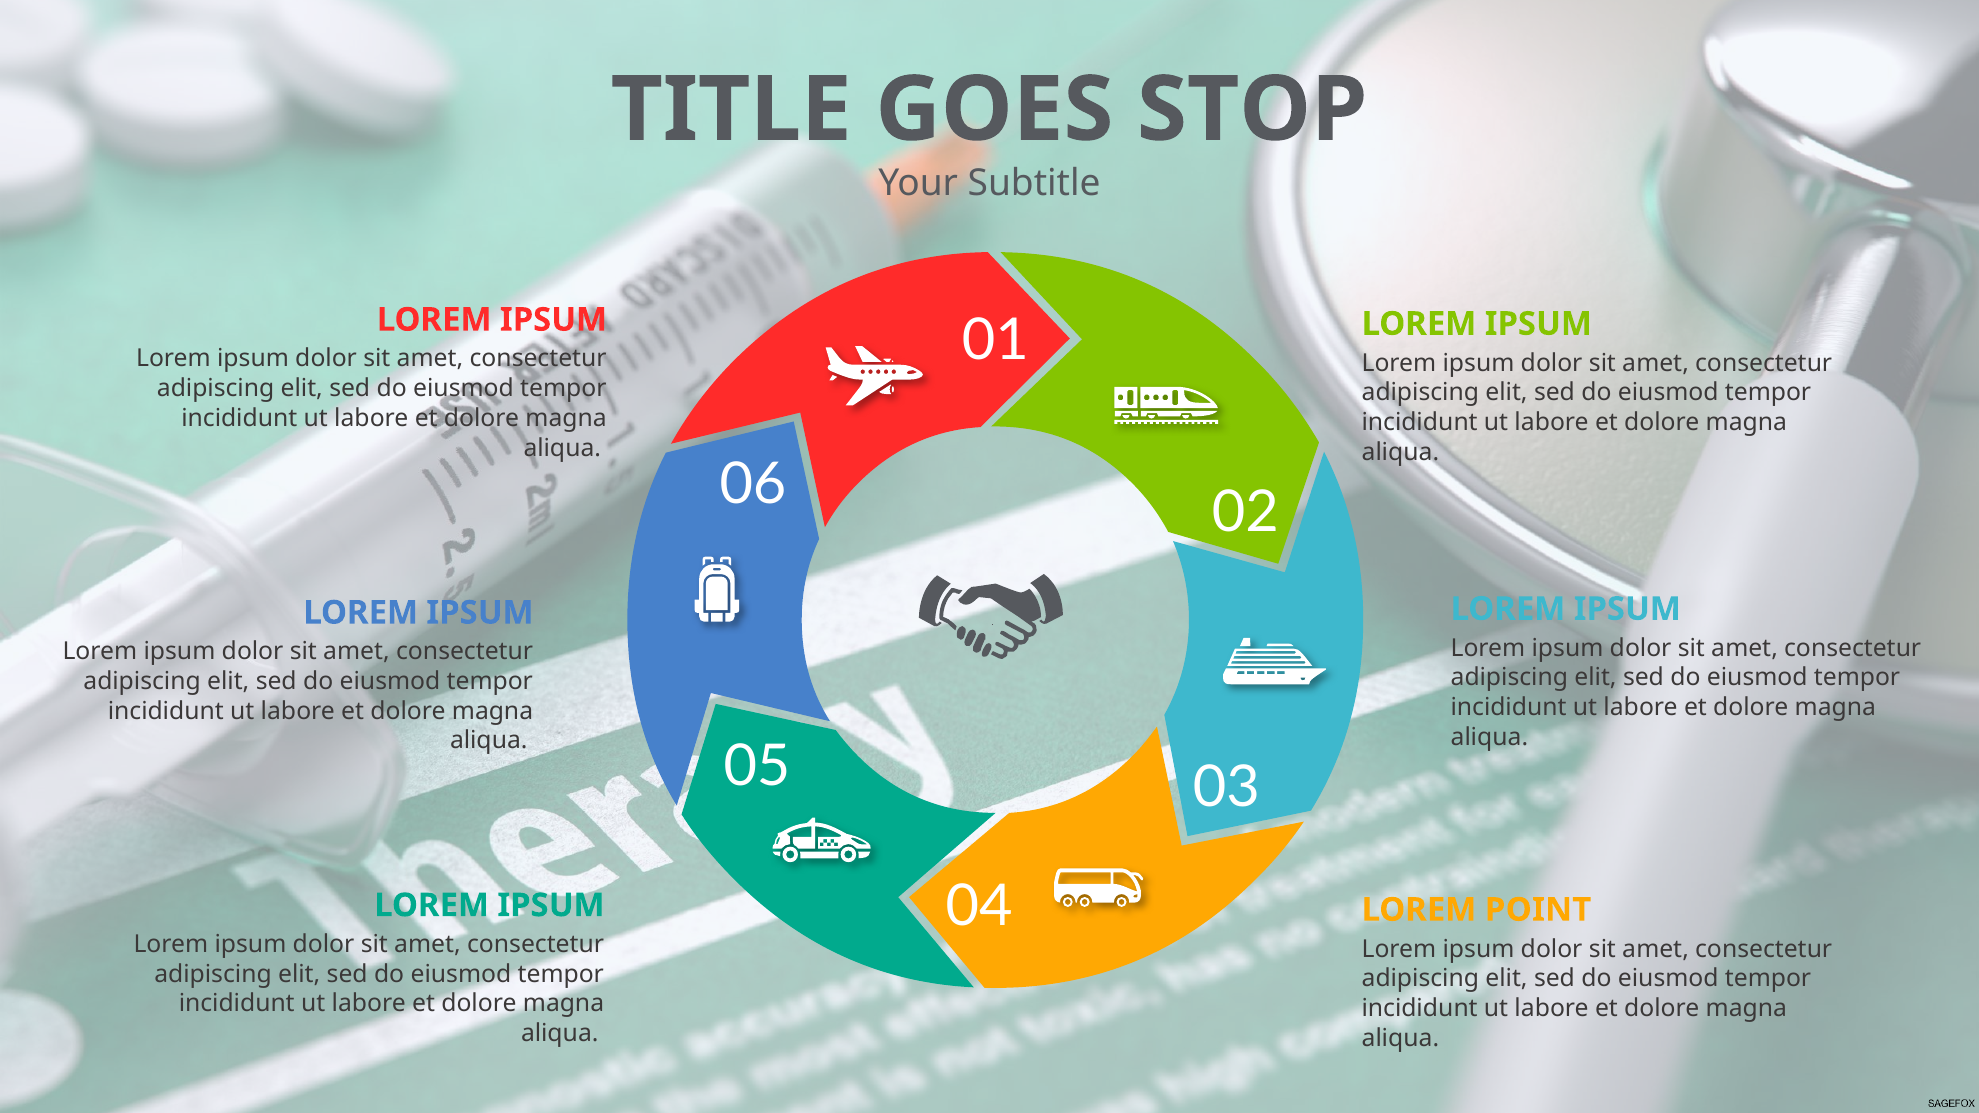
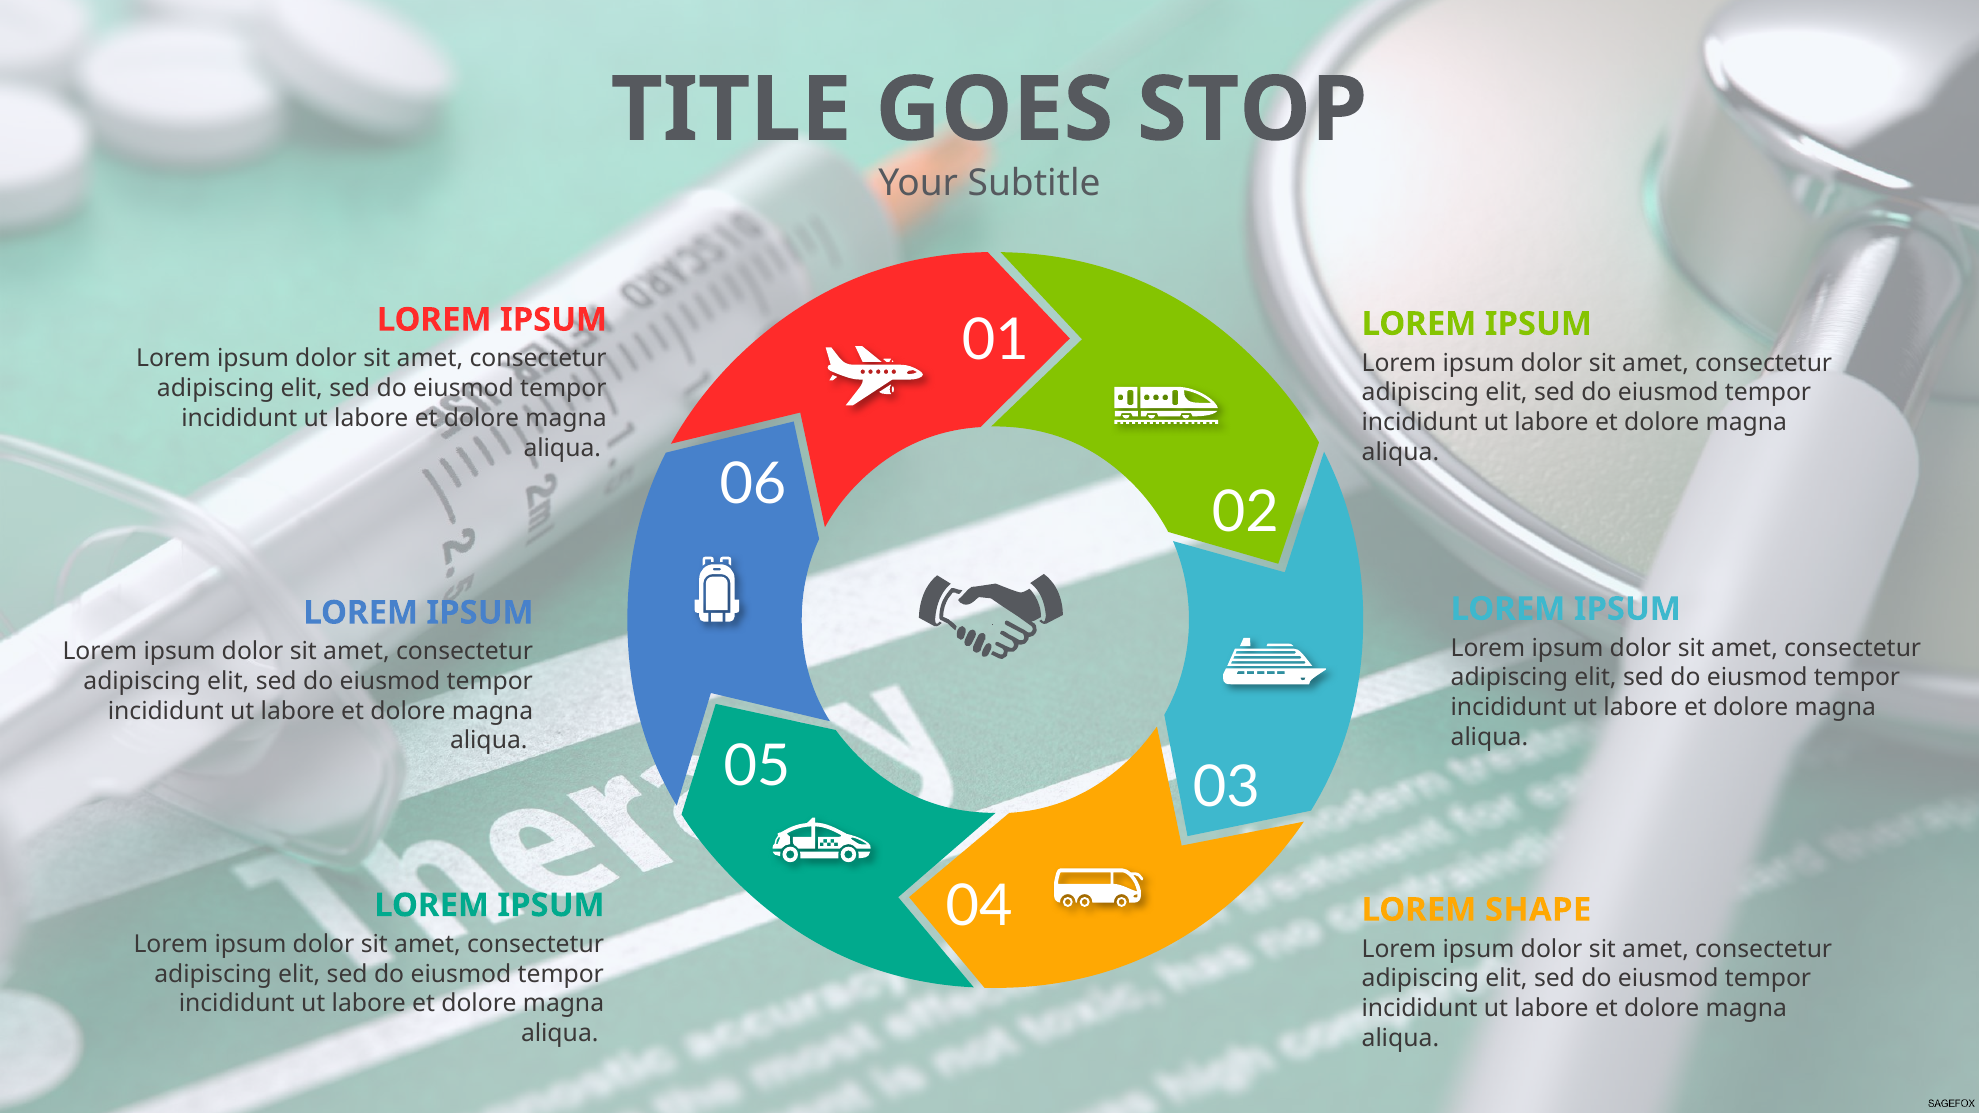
POINT: POINT -> SHAPE
